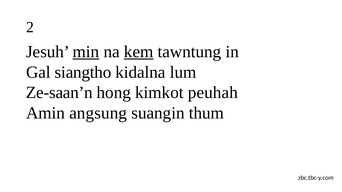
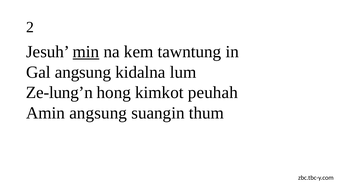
kem underline: present -> none
Gal siangtho: siangtho -> angsung
Ze-saan’n: Ze-saan’n -> Ze-lung’n
